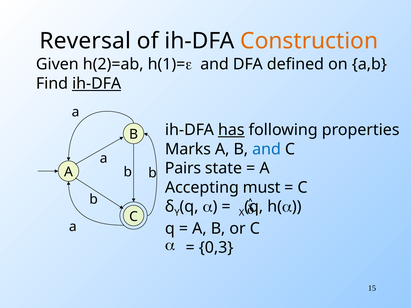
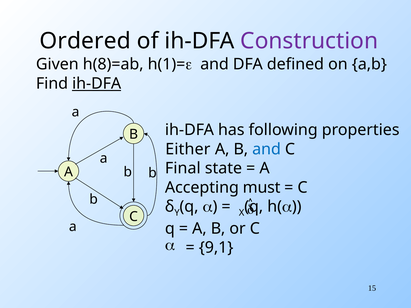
Reversal: Reversal -> Ordered
Construction colour: orange -> purple
h(2)=ab: h(2)=ab -> h(8)=ab
has underline: present -> none
Marks: Marks -> Either
Pairs: Pairs -> Final
0,3: 0,3 -> 9,1
